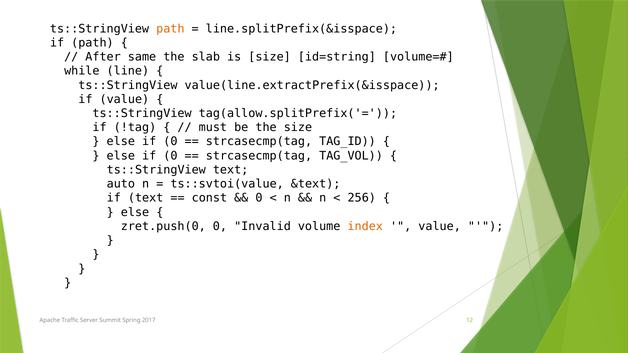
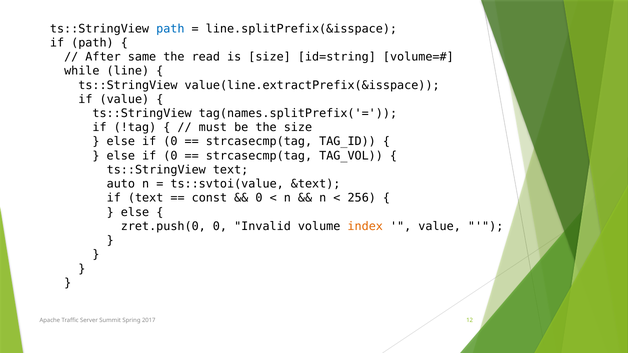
path at (170, 29) colour: orange -> blue
slab: slab -> read
tag(allow.splitPrefix('=: tag(allow.splitPrefix('= -> tag(names.splitPrefix('=
